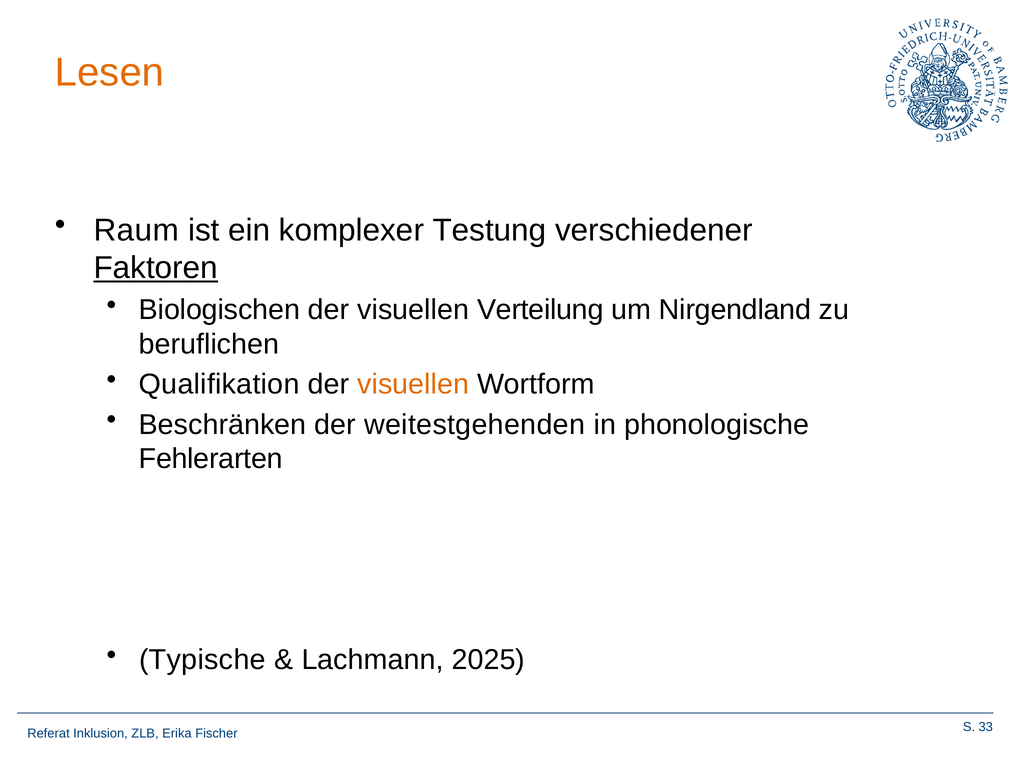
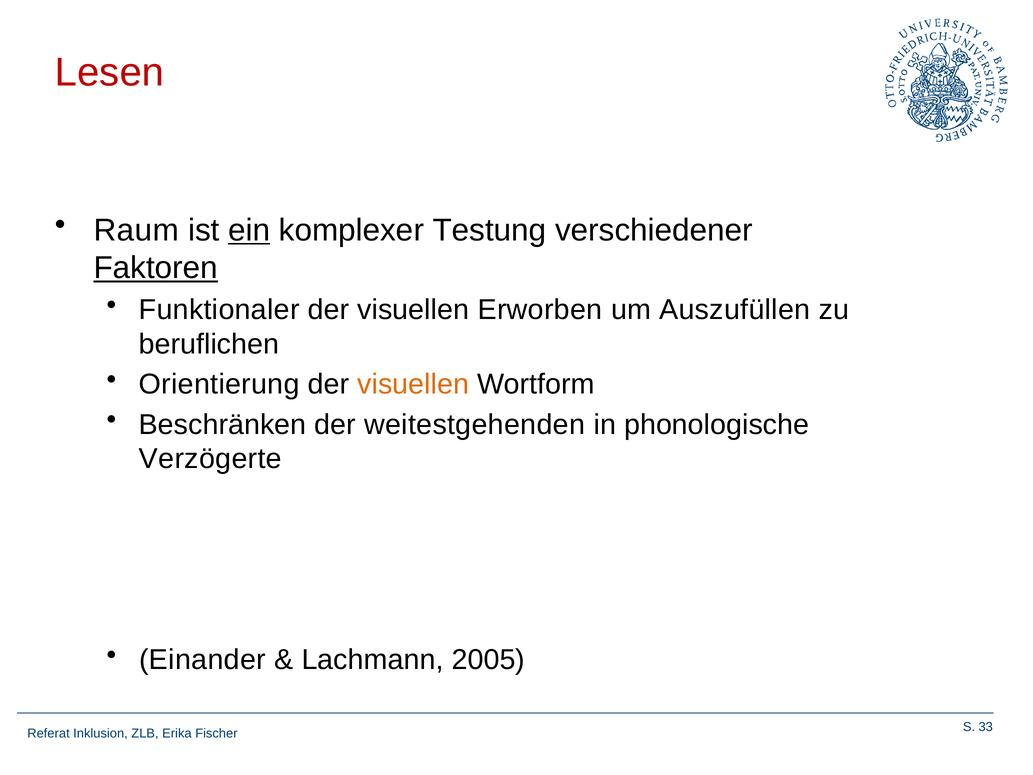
Lesen colour: orange -> red
ein underline: none -> present
Biologischen: Biologischen -> Funktionaler
Verteilung: Verteilung -> Erworben
Nirgendland: Nirgendland -> Auszufüllen
Qualifikation: Qualifikation -> Orientierung
Fehlerarten: Fehlerarten -> Verzögerte
Typische: Typische -> Einander
2025: 2025 -> 2005
